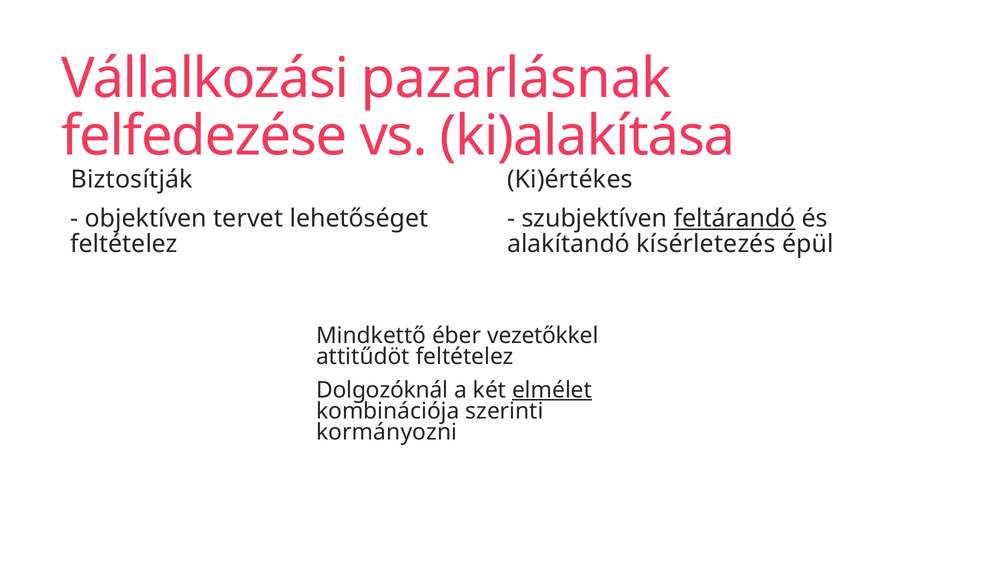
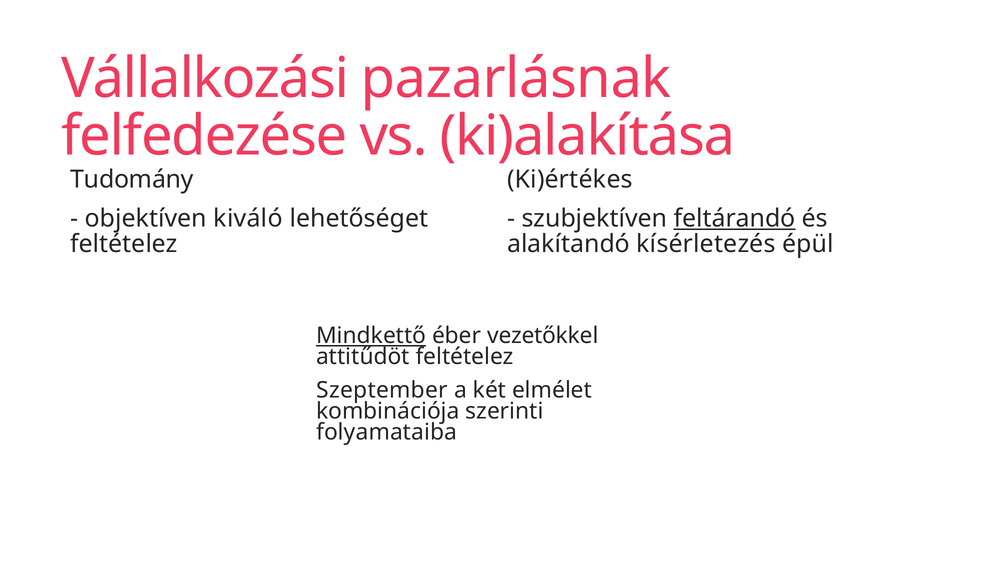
Biztosítják: Biztosítják -> Tudomány
tervet: tervet -> kiváló
Mindkettő underline: none -> present
Dolgozóknál: Dolgozóknál -> Szeptember
elmélet underline: present -> none
kormányozni: kormányozni -> folyamataiba
